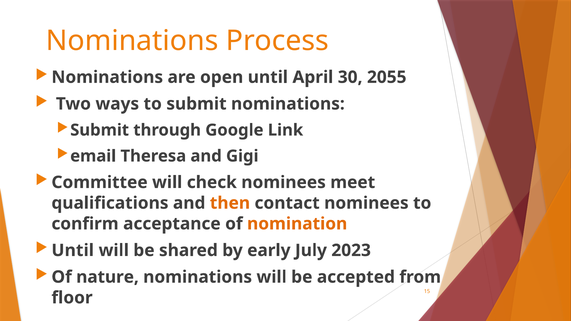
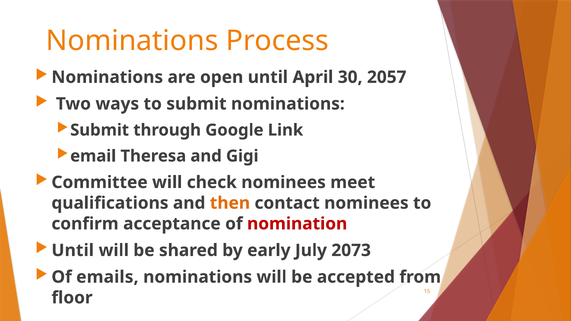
2055: 2055 -> 2057
nomination colour: orange -> red
2023: 2023 -> 2073
nature: nature -> emails
